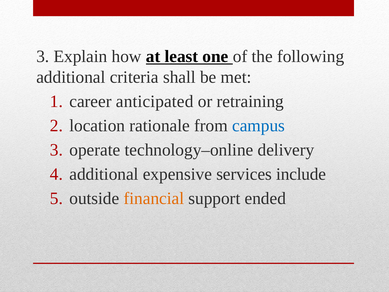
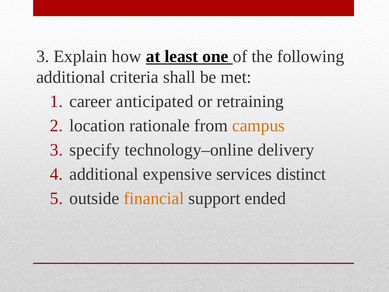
campus colour: blue -> orange
operate: operate -> specify
include: include -> distinct
